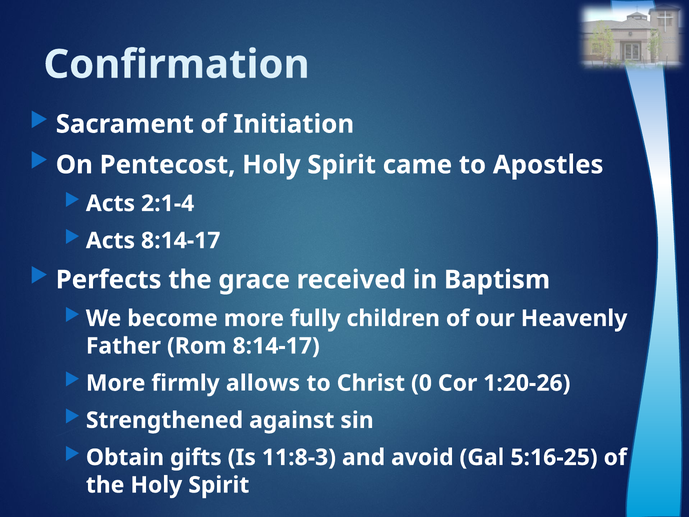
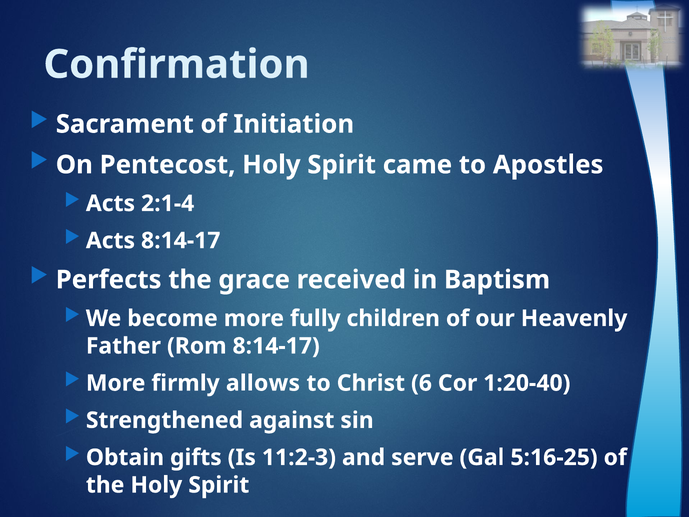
0: 0 -> 6
1:20-26: 1:20-26 -> 1:20-40
11:8-3: 11:8-3 -> 11:2-3
avoid: avoid -> serve
